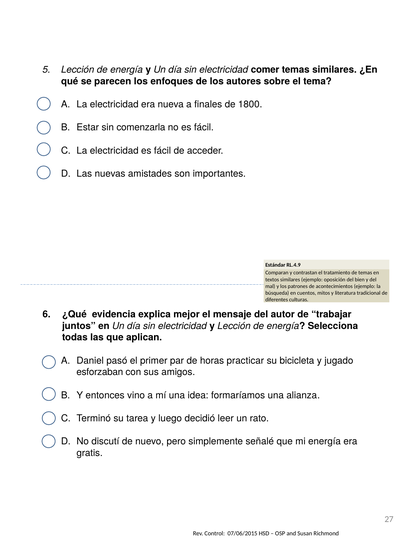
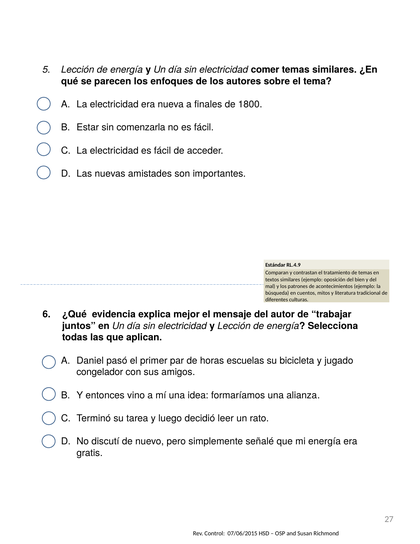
practicar: practicar -> escuelas
esforzaban: esforzaban -> congelador
